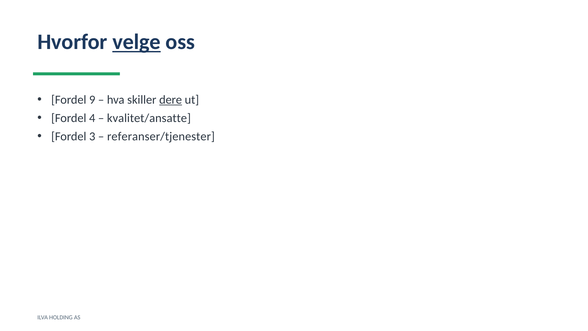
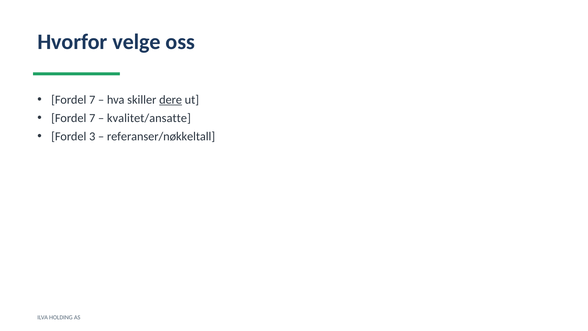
velge underline: present -> none
9 at (92, 100): 9 -> 7
4 at (92, 118): 4 -> 7
referanser/tjenester: referanser/tjenester -> referanser/nøkkeltall
